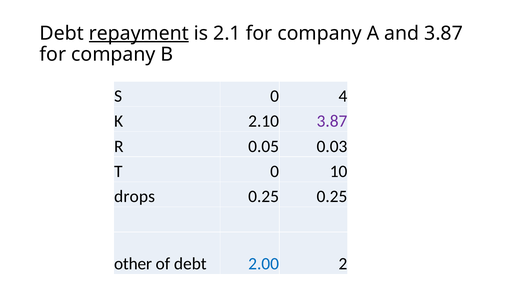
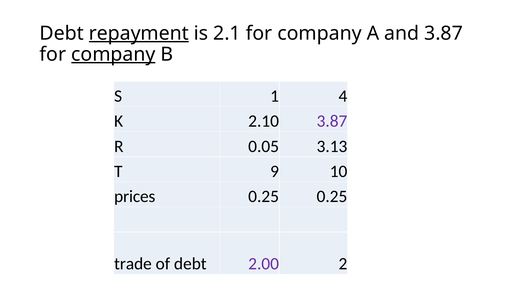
company at (113, 54) underline: none -> present
S 0: 0 -> 1
0.03: 0.03 -> 3.13
T 0: 0 -> 9
drops: drops -> prices
other: other -> trade
2.00 colour: blue -> purple
